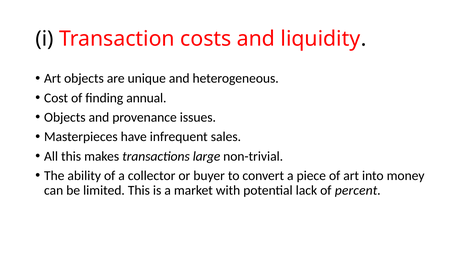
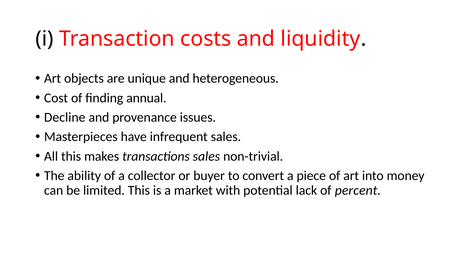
Objects at (65, 117): Objects -> Decline
transactions large: large -> sales
